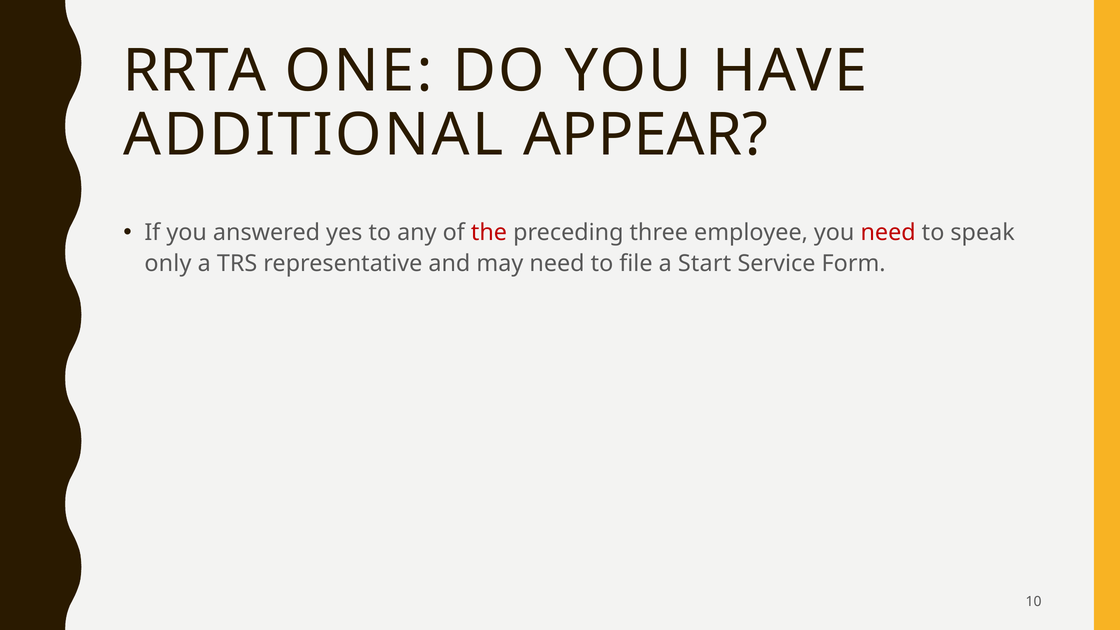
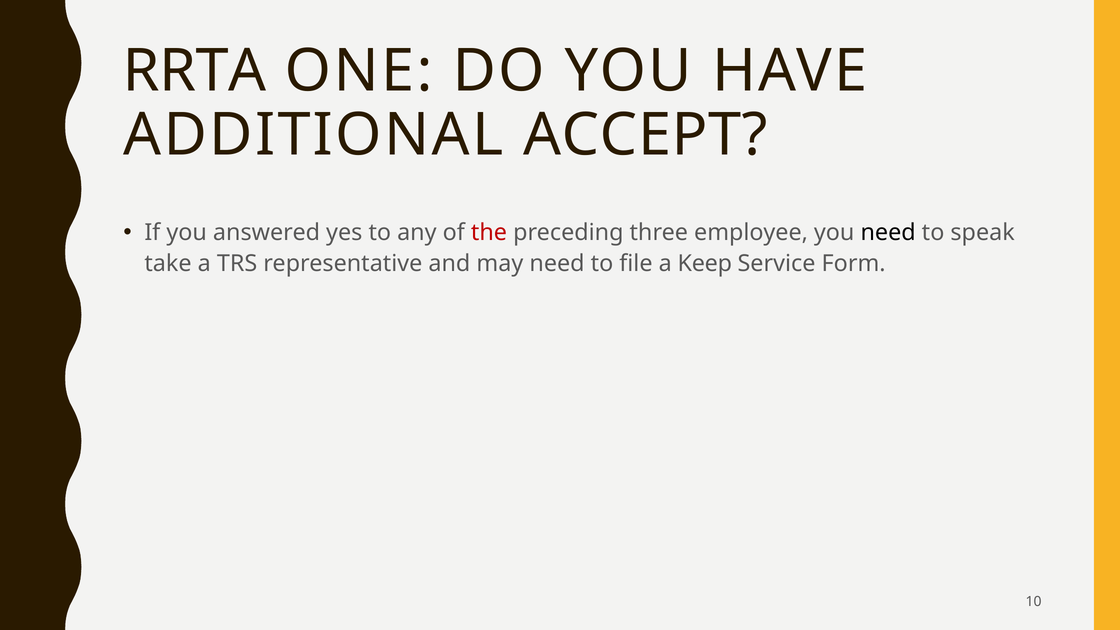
APPEAR: APPEAR -> ACCEPT
need at (888, 233) colour: red -> black
only: only -> take
Start: Start -> Keep
